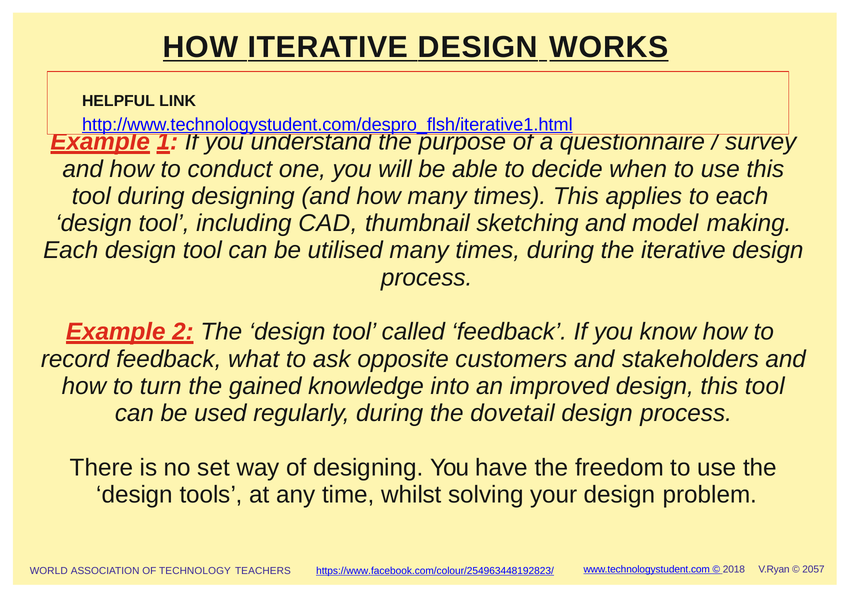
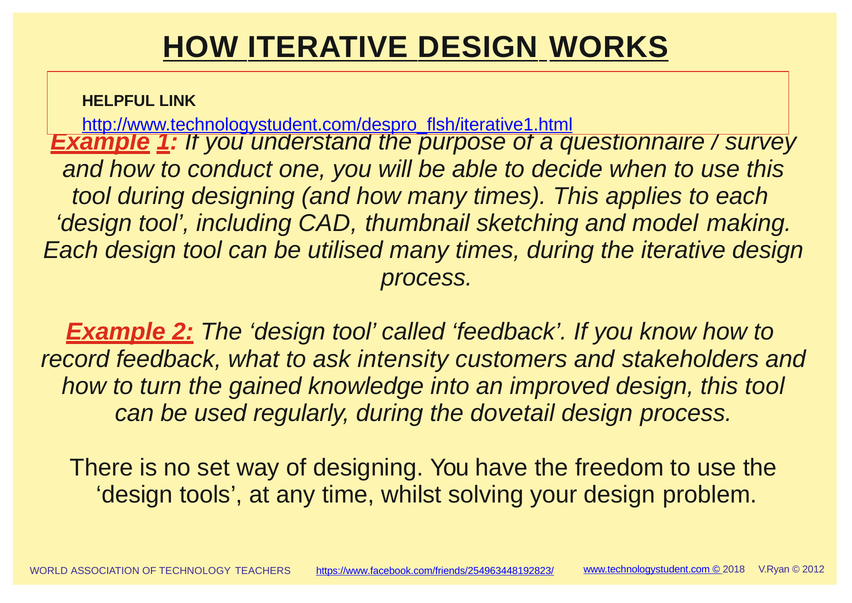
opposite: opposite -> intensity
https://www.facebook.com/colour/254963448192823/: https://www.facebook.com/colour/254963448192823/ -> https://www.facebook.com/friends/254963448192823/
2057: 2057 -> 2012
